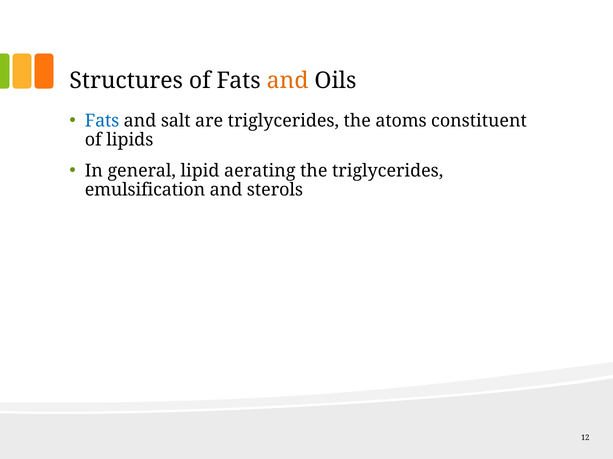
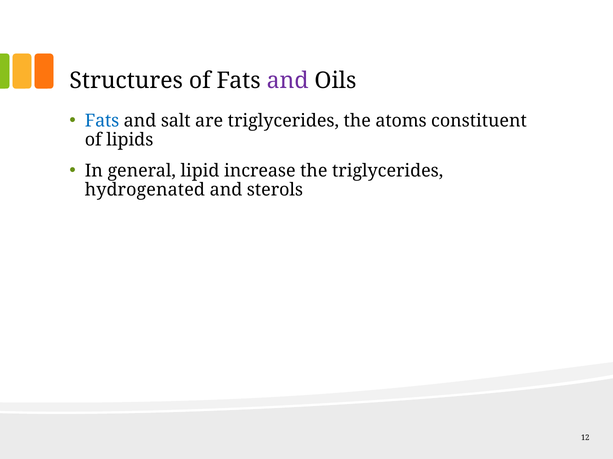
and at (288, 81) colour: orange -> purple
aerating: aerating -> increase
emulsification: emulsification -> hydrogenated
